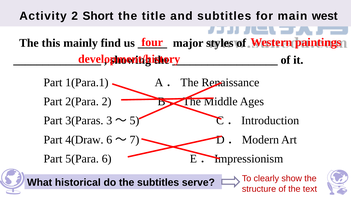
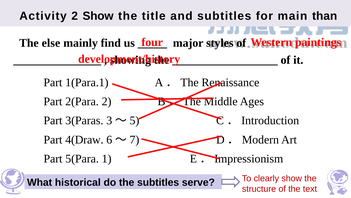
2 Short: Short -> Show
west: west -> than
this: this -> else
5(Para 6: 6 -> 1
